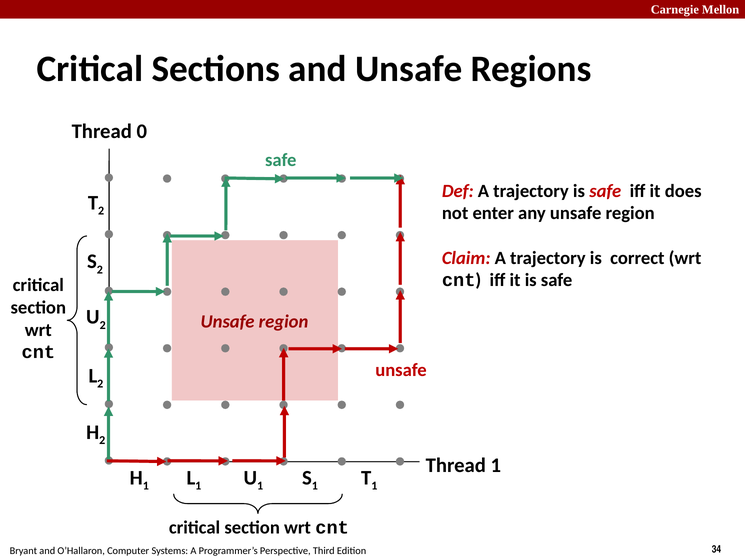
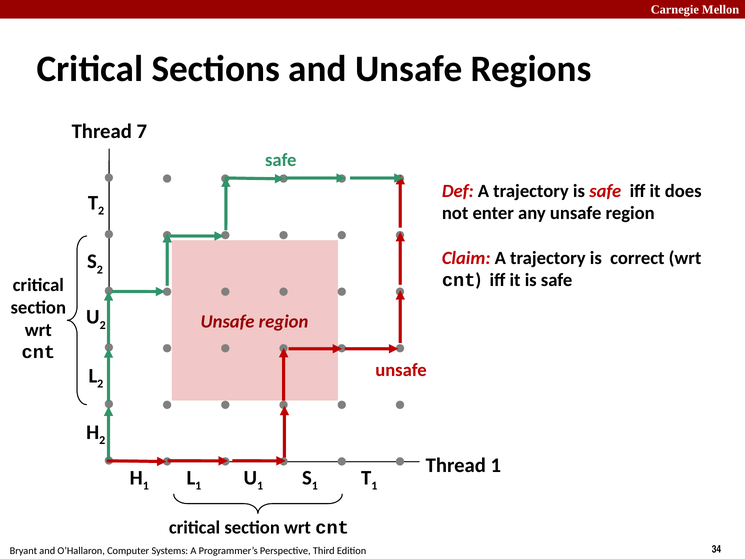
0: 0 -> 7
